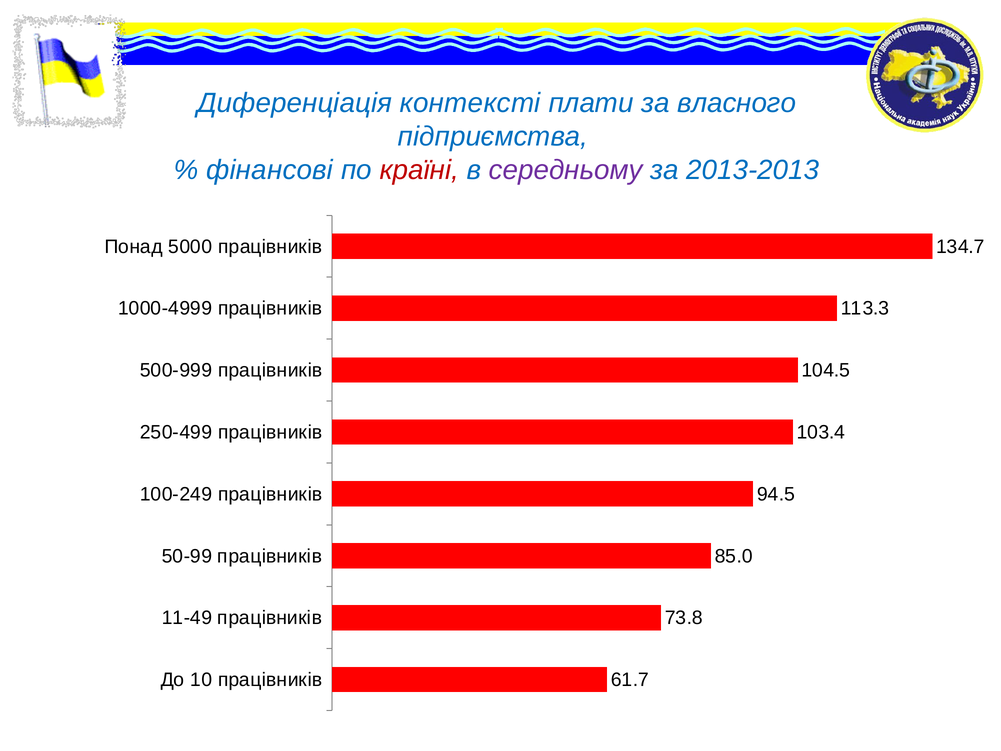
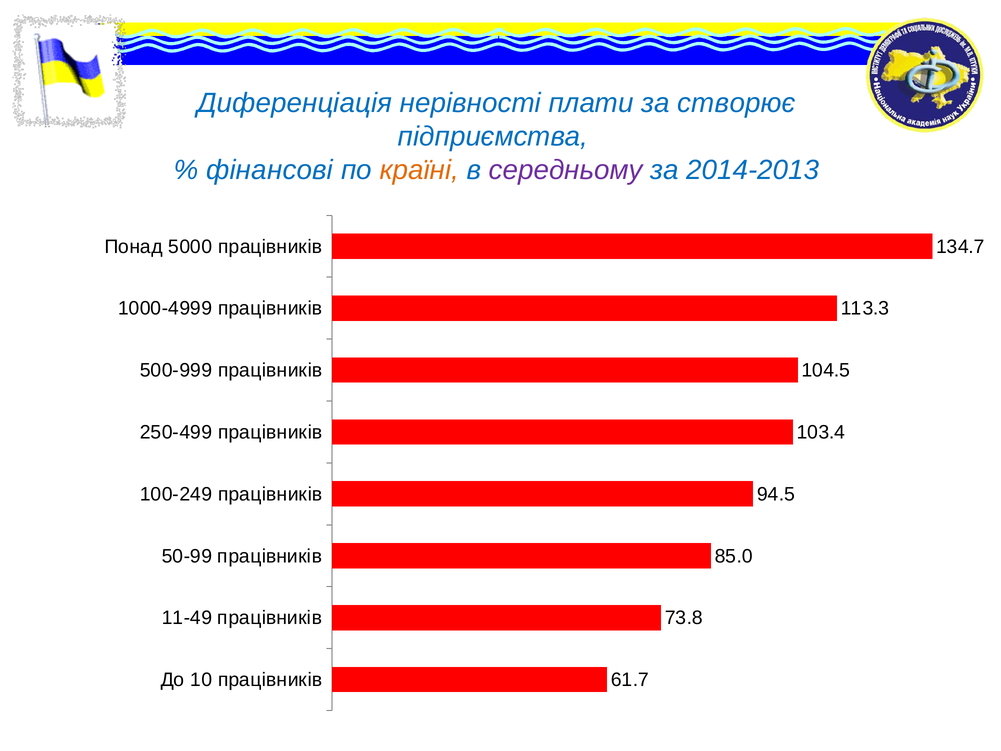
контексті: контексті -> нерівності
власного: власного -> створює
країні colour: red -> orange
2013-2013: 2013-2013 -> 2014-2013
